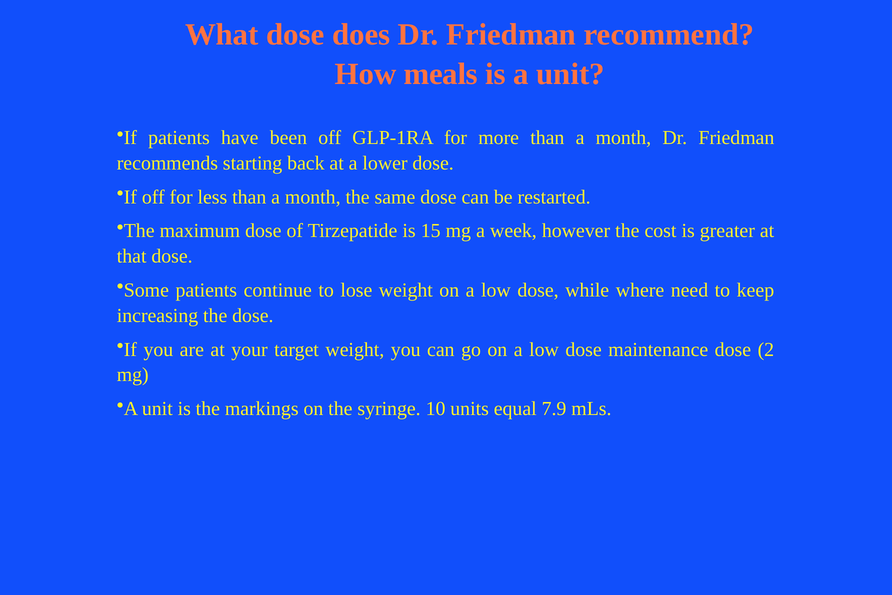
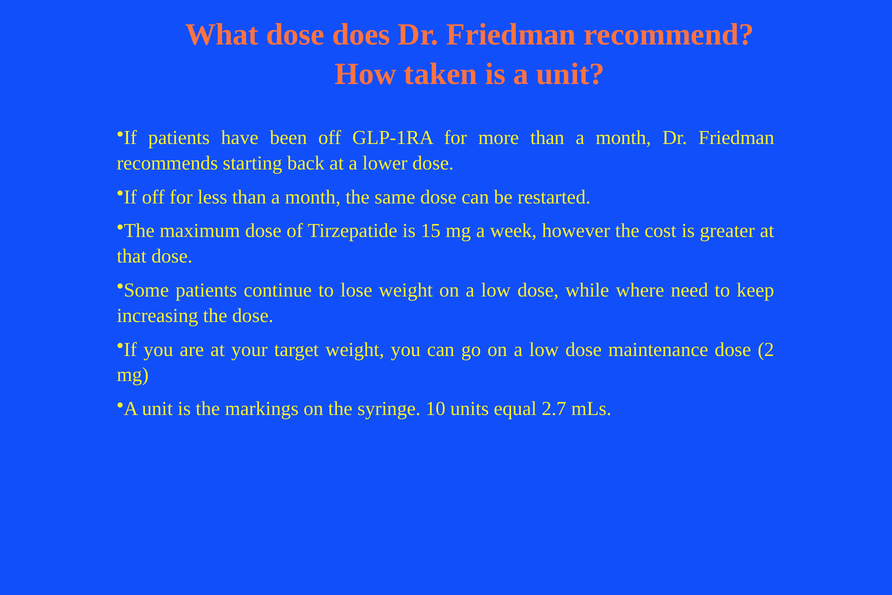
meals: meals -> taken
7.9: 7.9 -> 2.7
